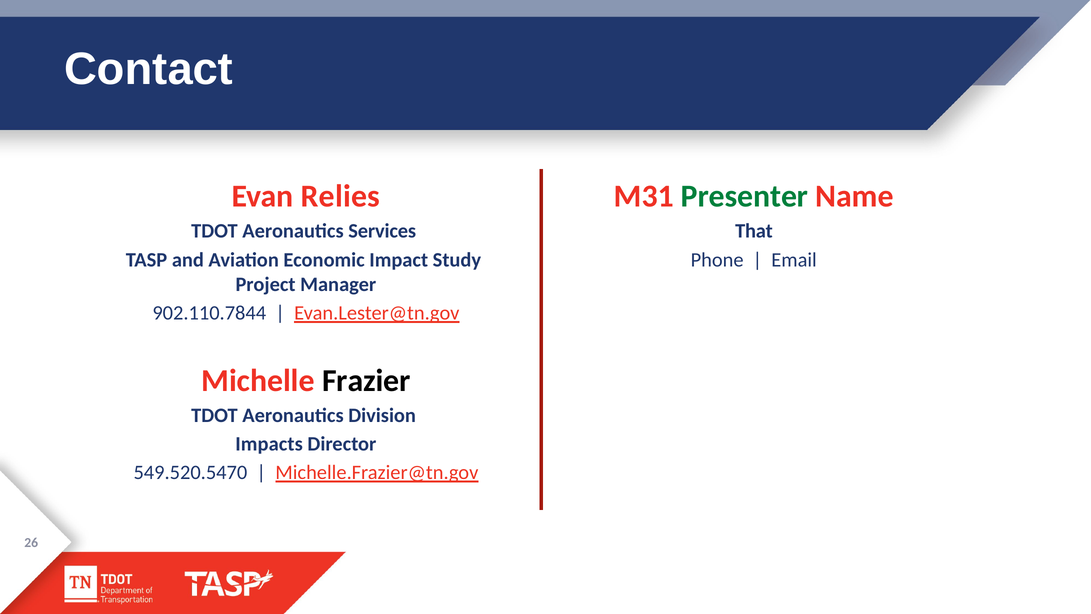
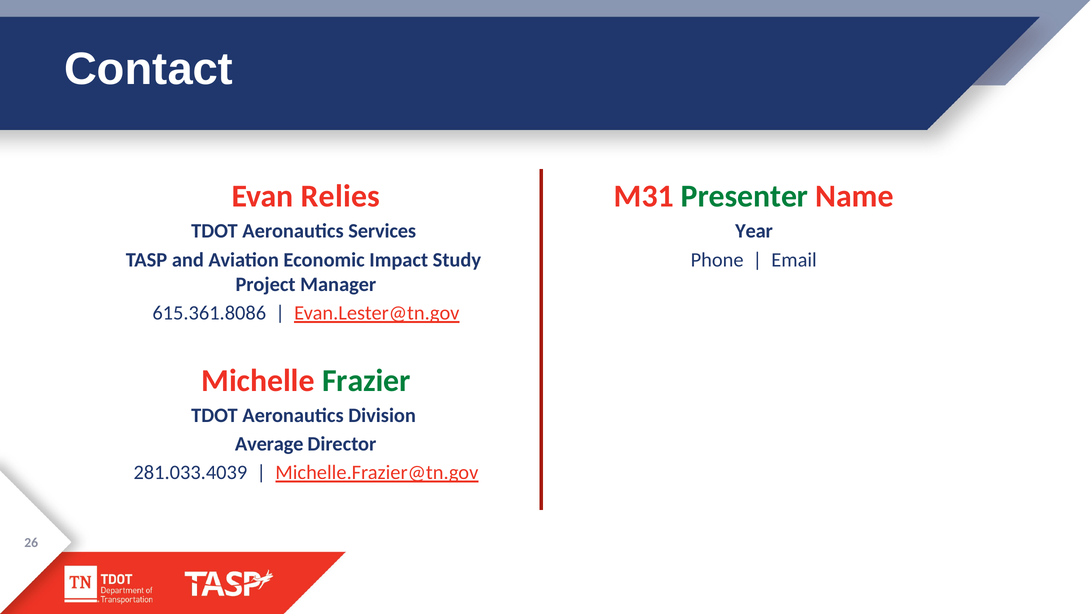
That: That -> Year
902.110.7844: 902.110.7844 -> 615.361.8086
Frazier colour: black -> green
Impacts: Impacts -> Average
549.520.5470: 549.520.5470 -> 281.033.4039
